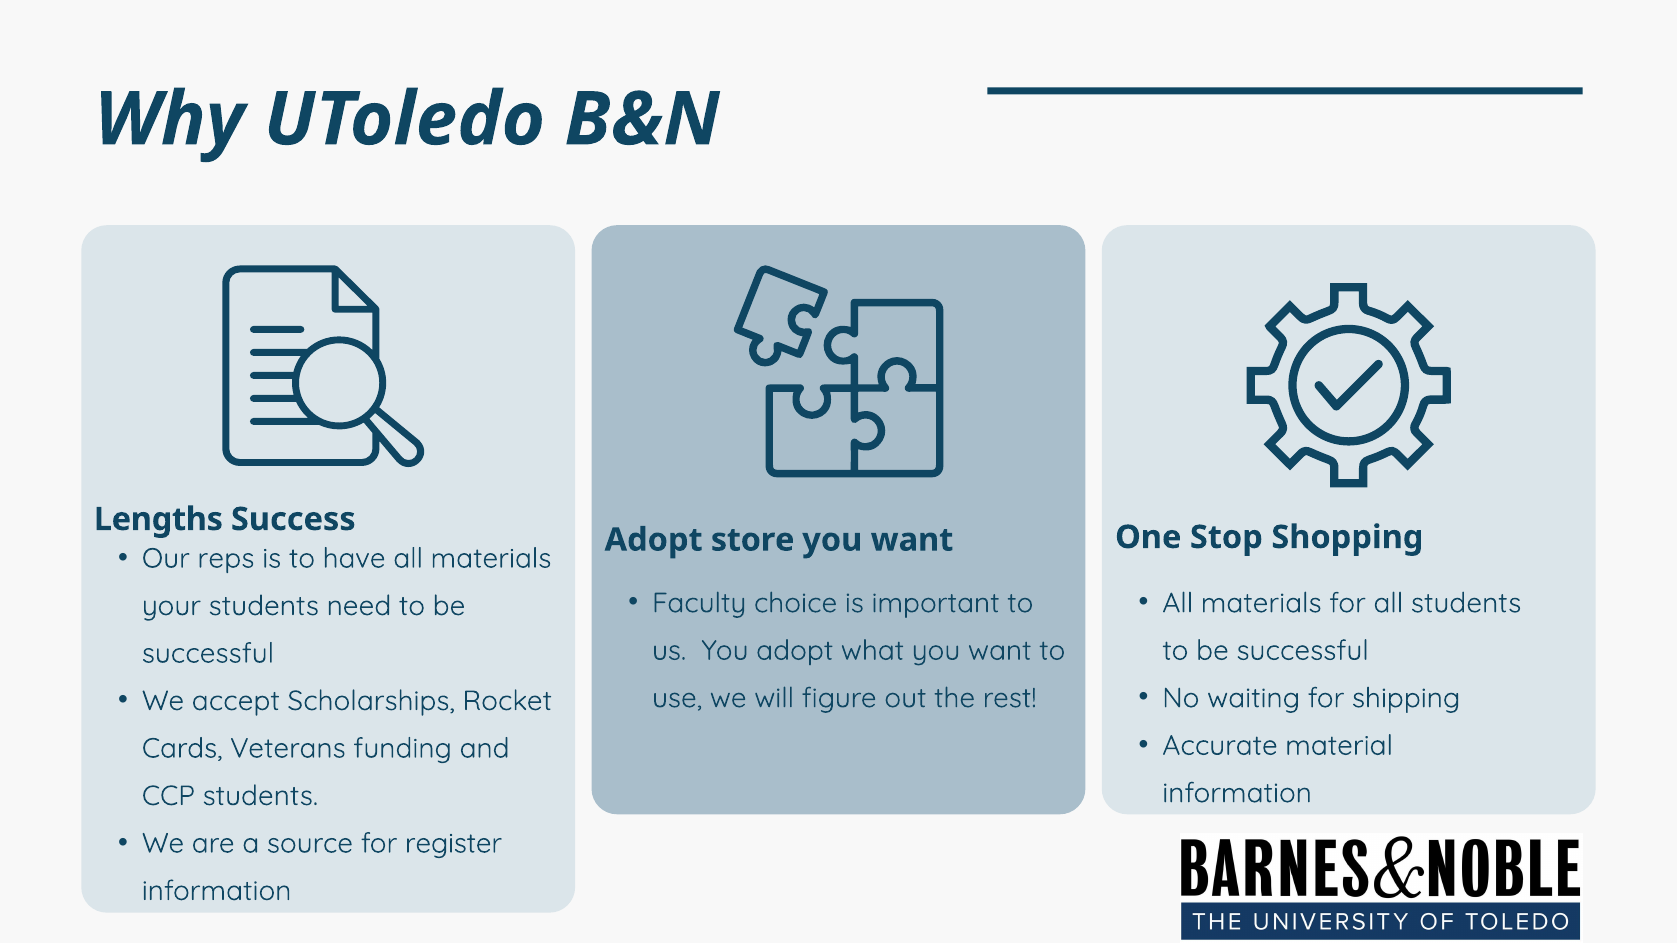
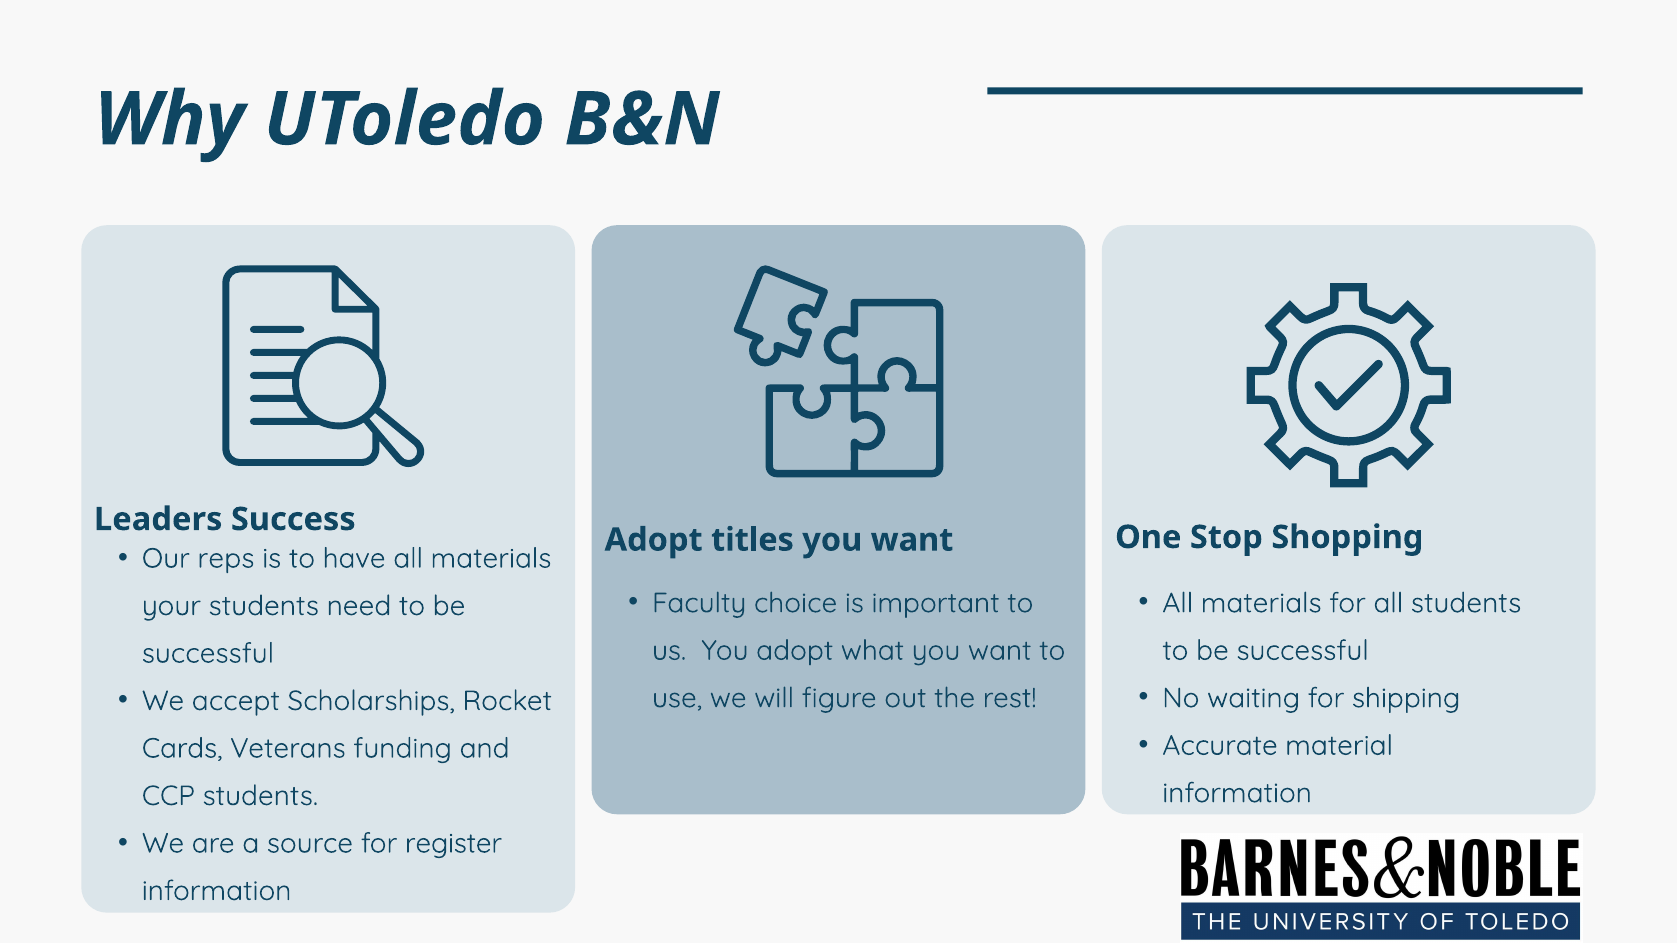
Lengths: Lengths -> Leaders
store: store -> titles
